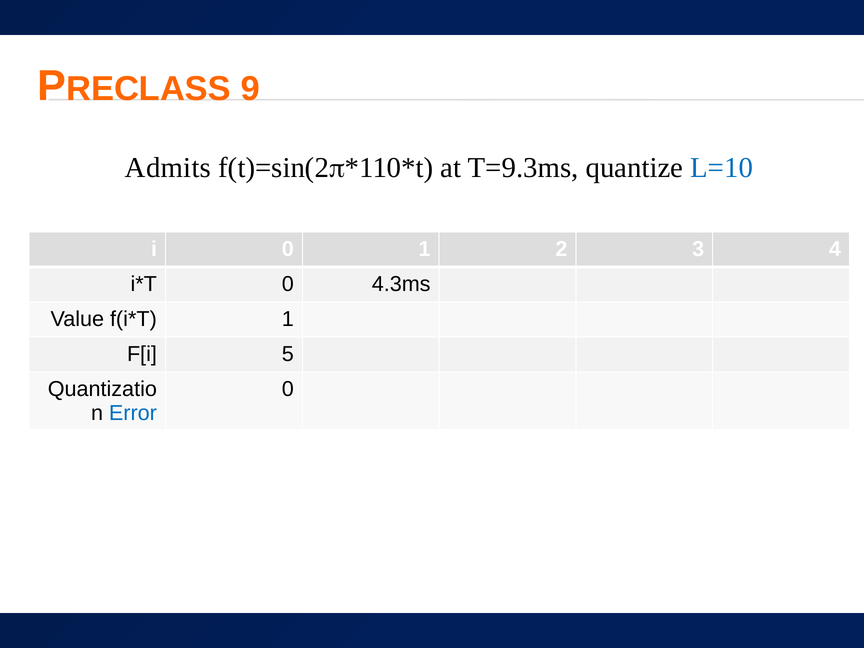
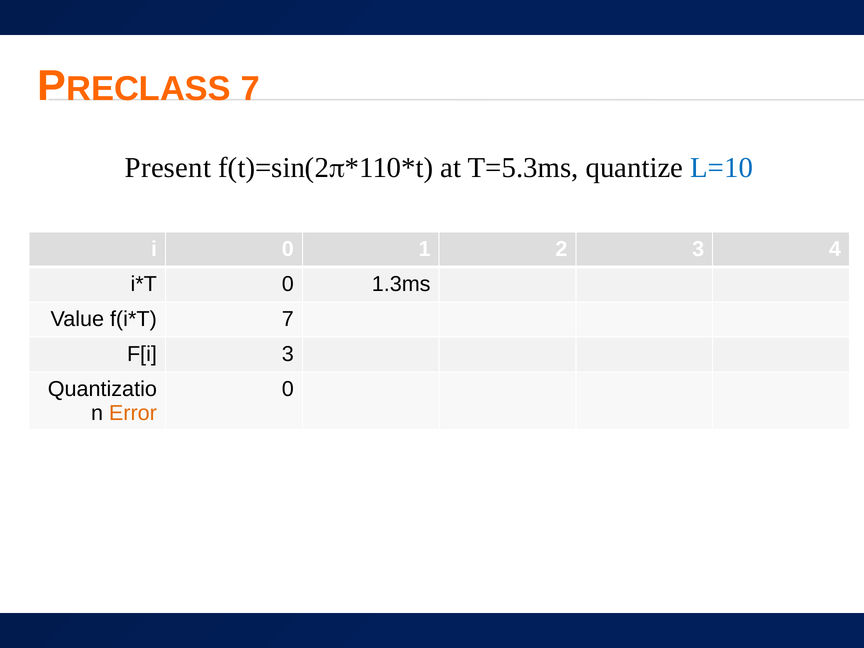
9 at (250, 89): 9 -> 7
Admits: Admits -> Present
T=9.3ms: T=9.3ms -> T=5.3ms
4.3ms: 4.3ms -> 1.3ms
1 at (288, 319): 1 -> 7
F[i 5: 5 -> 3
Error colour: blue -> orange
